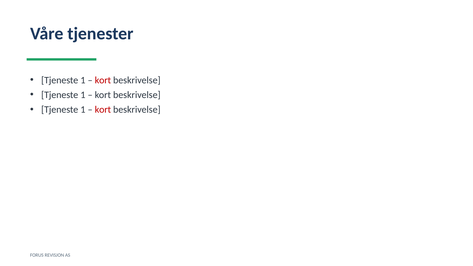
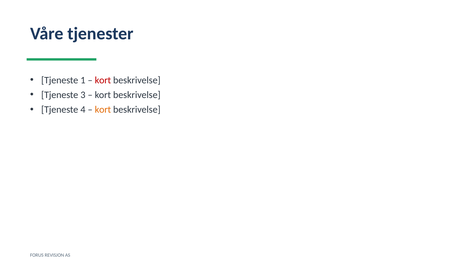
1 at (83, 95): 1 -> 3
1 at (83, 110): 1 -> 4
kort at (103, 110) colour: red -> orange
